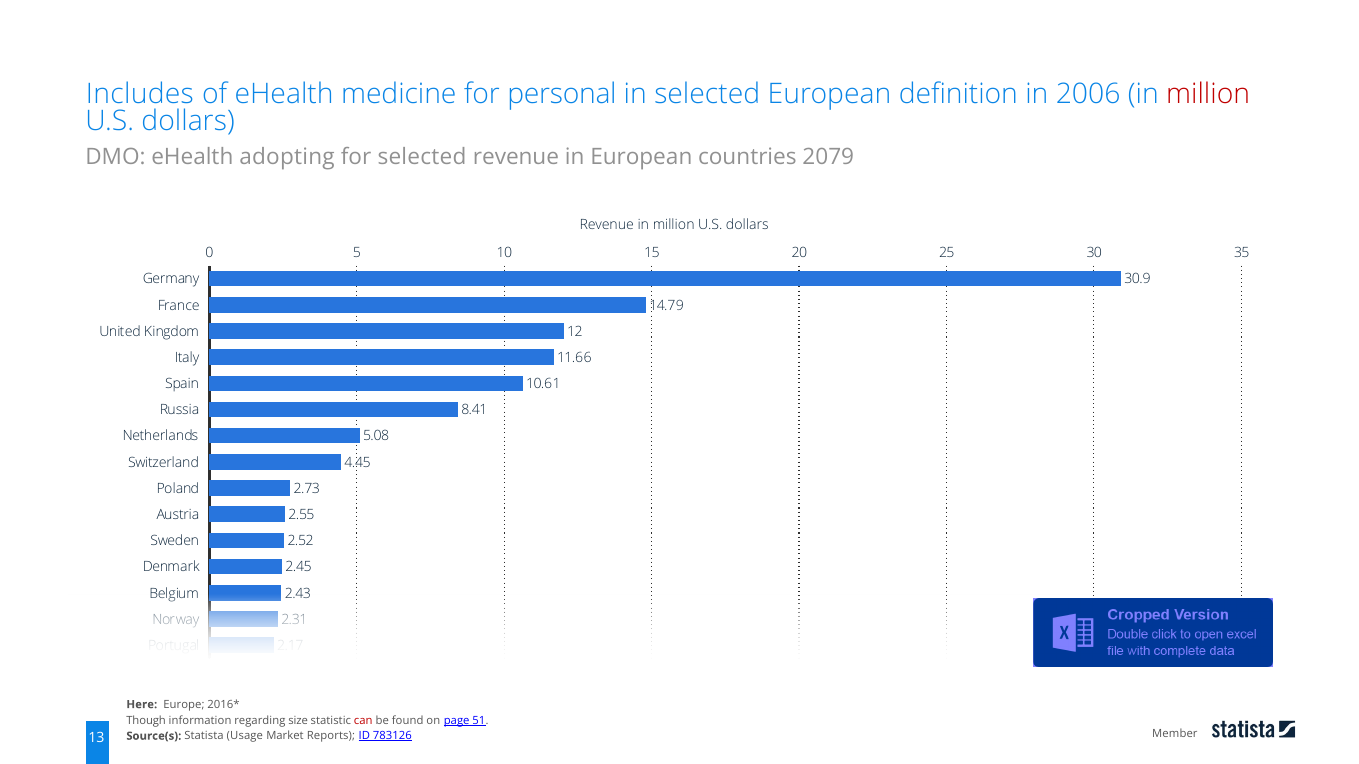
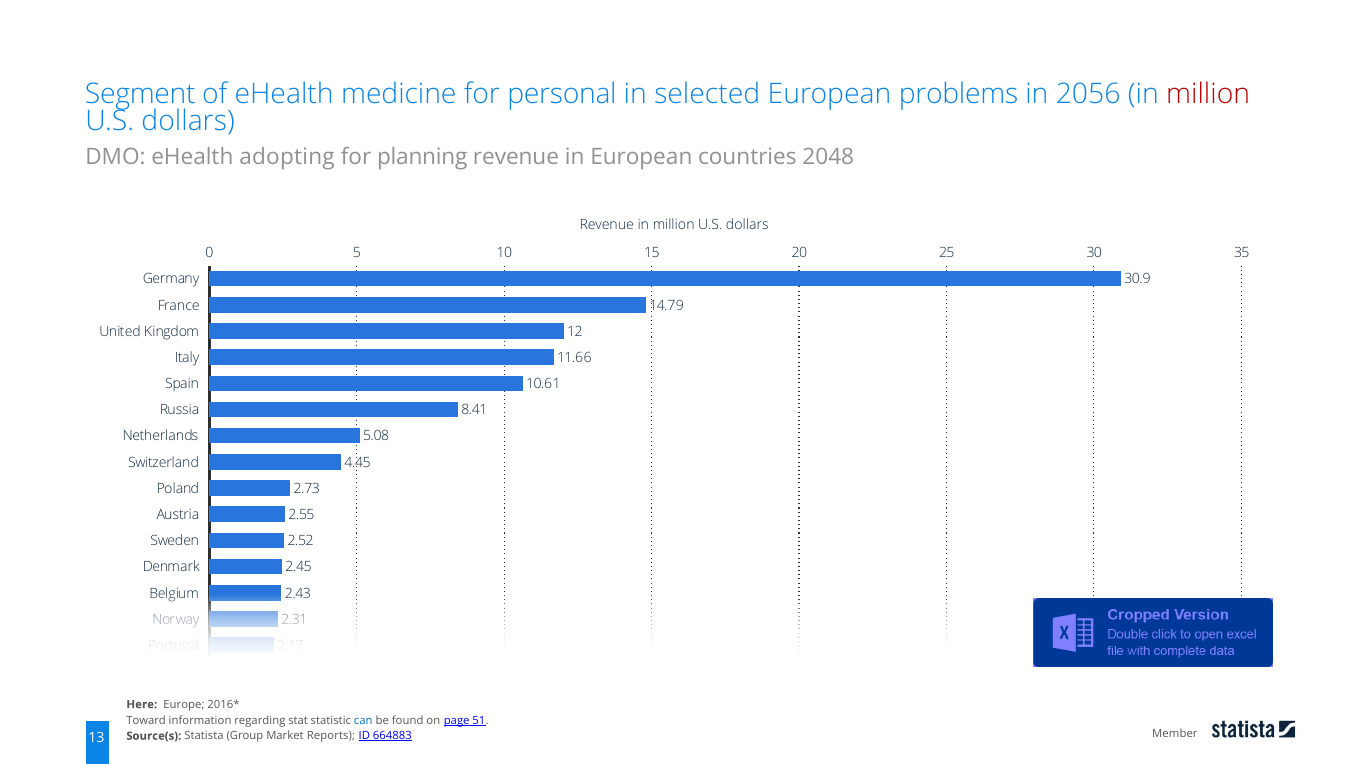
Includes: Includes -> Segment
definition: definition -> problems
2006: 2006 -> 2056
for selected: selected -> planning
2079: 2079 -> 2048
Though: Though -> Toward
size: size -> stat
can colour: red -> blue
Usage: Usage -> Group
783126: 783126 -> 664883
